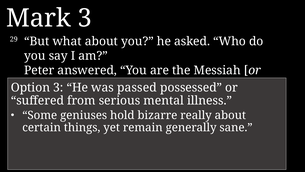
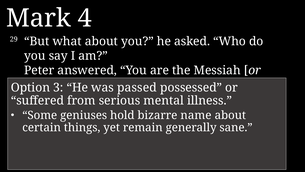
Mark 3: 3 -> 4
really: really -> name
